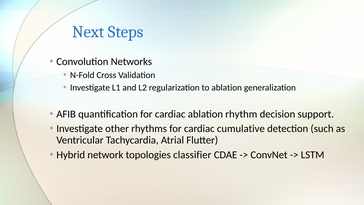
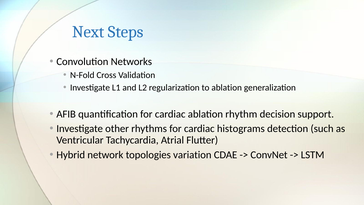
cumulative: cumulative -> histograms
classifier: classifier -> variation
